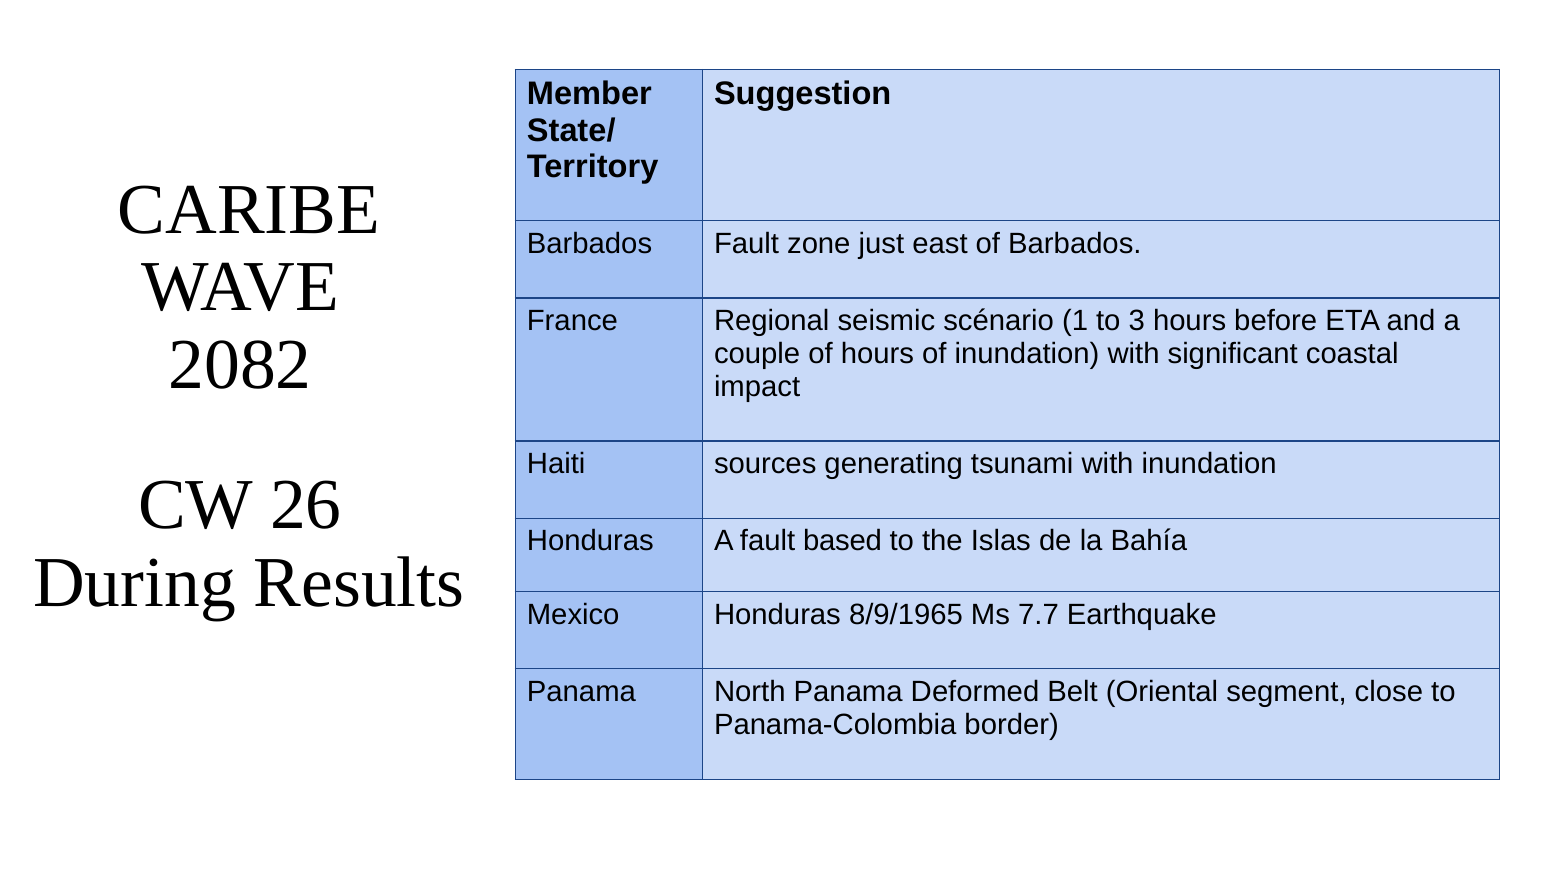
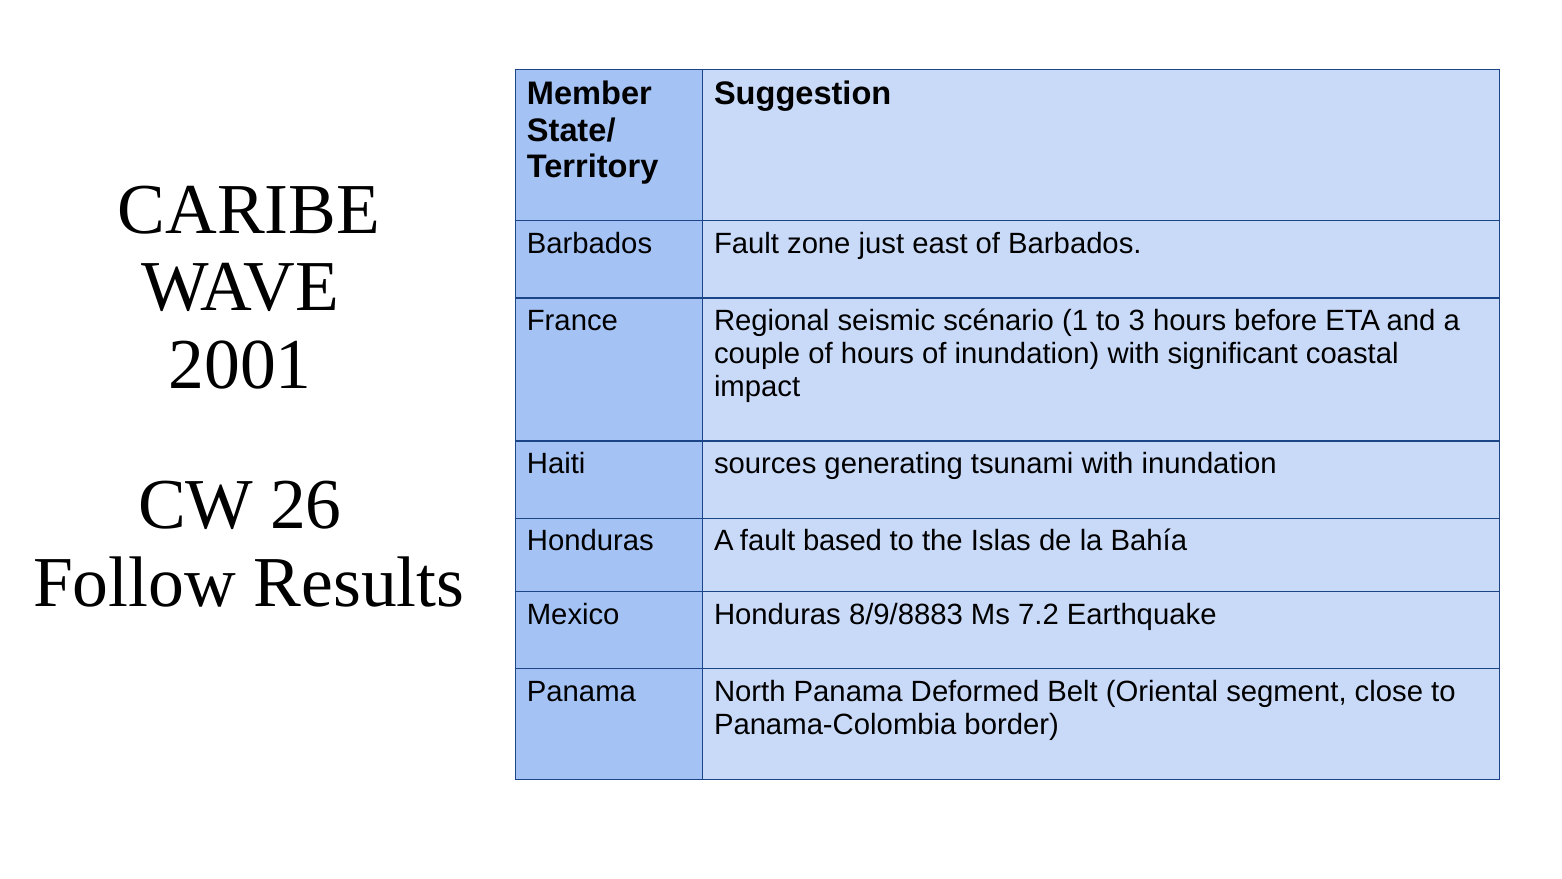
2082: 2082 -> 2001
During: During -> Follow
8/9/1965: 8/9/1965 -> 8/9/8883
7.7: 7.7 -> 7.2
